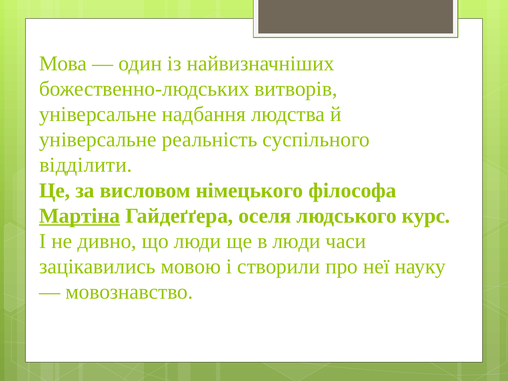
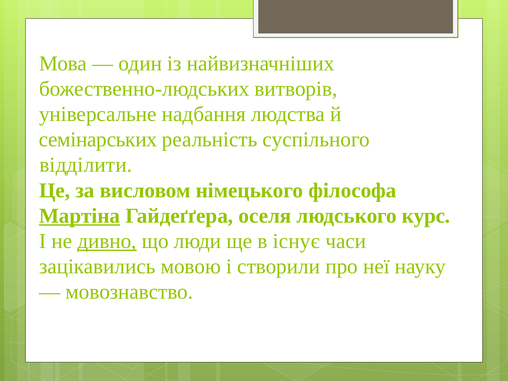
універсальне at (98, 140): універсальне -> семінарських
дивно underline: none -> present
в люди: люди -> існує
